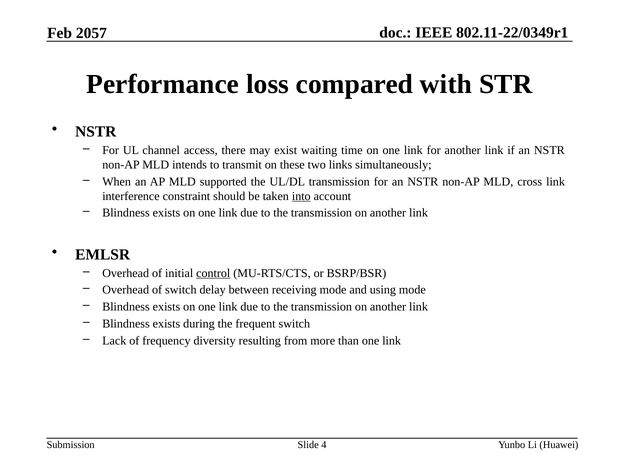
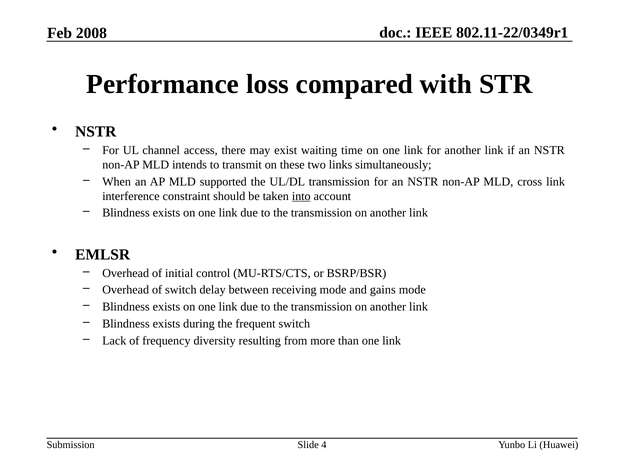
2057: 2057 -> 2008
control underline: present -> none
using: using -> gains
